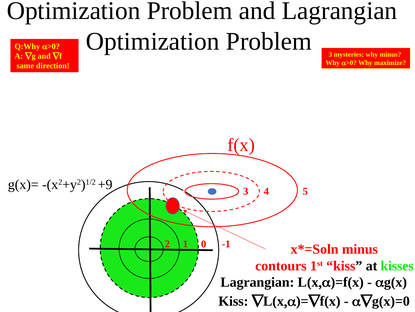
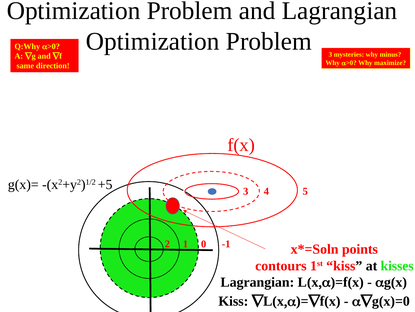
+9: +9 -> +5
minus at (360, 249): minus -> points
